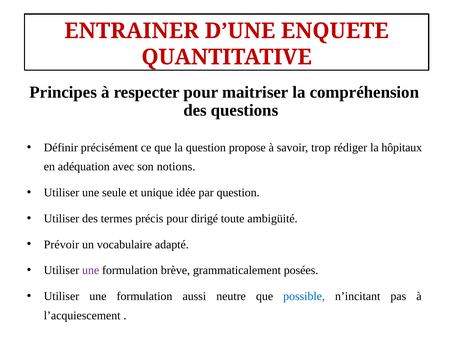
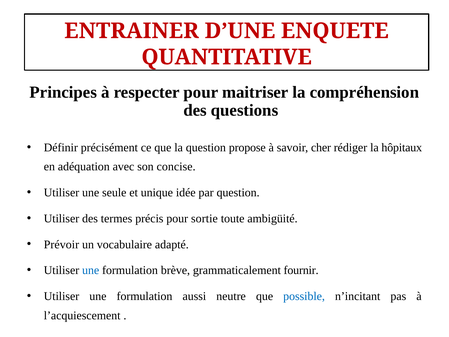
trop: trop -> cher
notions: notions -> concise
dirigé: dirigé -> sortie
une at (91, 270) colour: purple -> blue
posées: posées -> fournir
